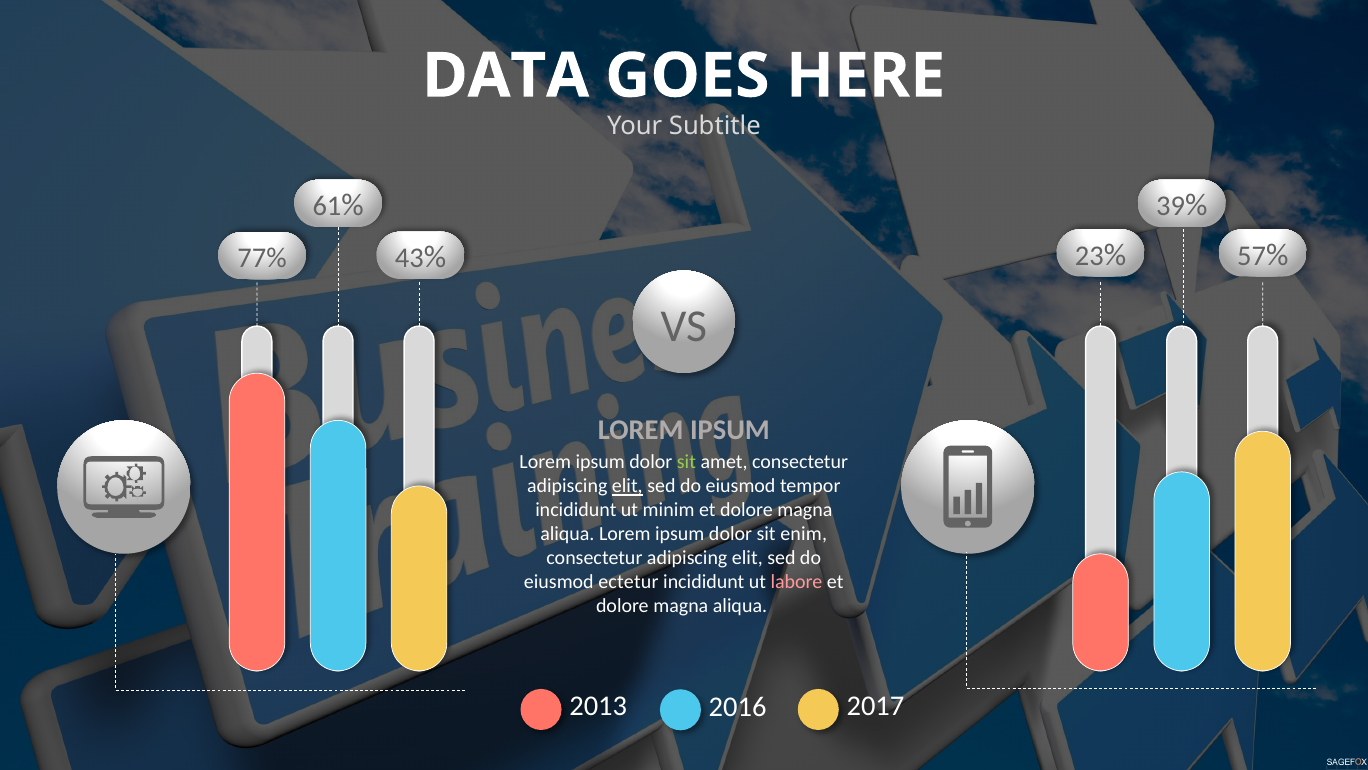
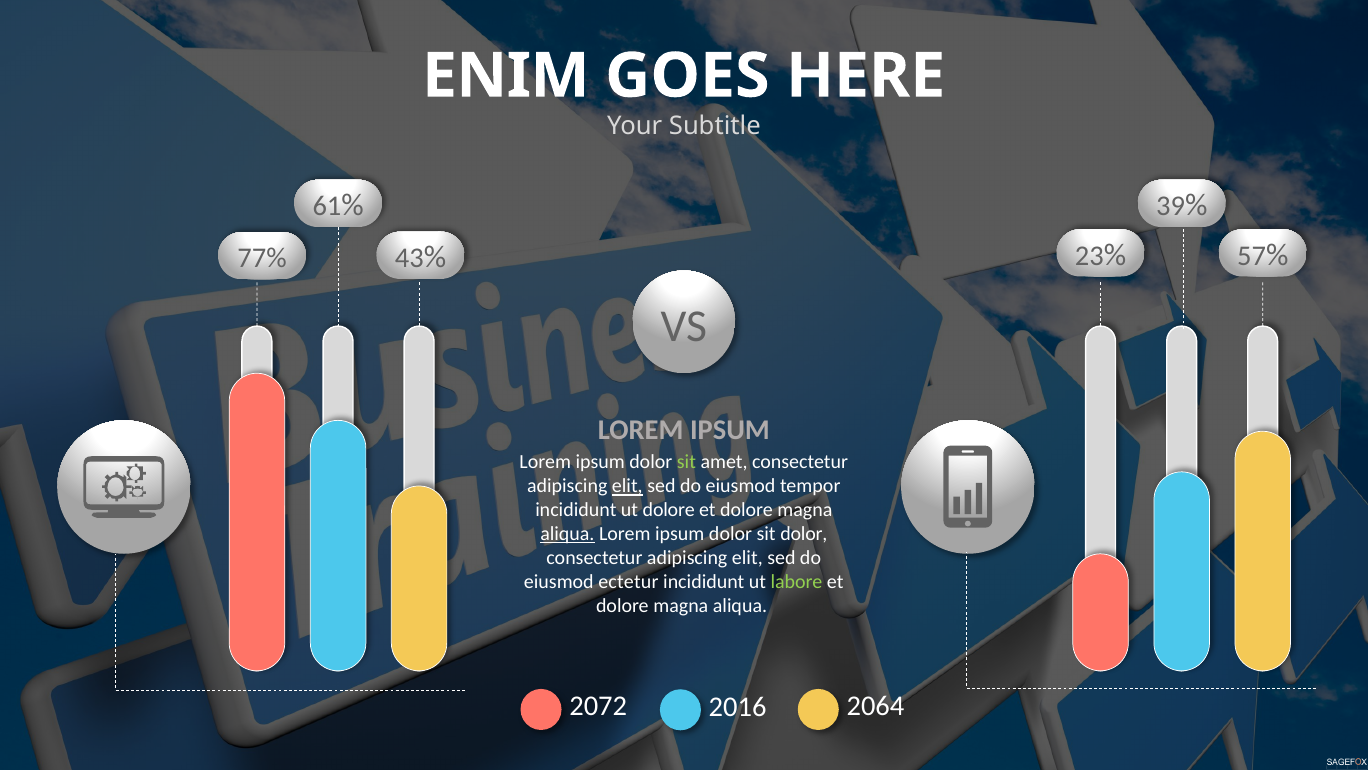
DATA: DATA -> ENIM
ut minim: minim -> dolore
aliqua at (567, 534) underline: none -> present
sit enim: enim -> dolor
labore colour: pink -> light green
2013: 2013 -> 2072
2017: 2017 -> 2064
